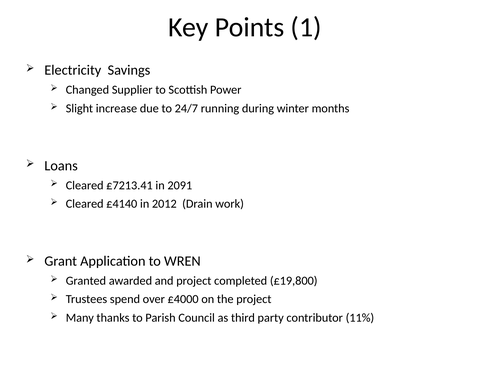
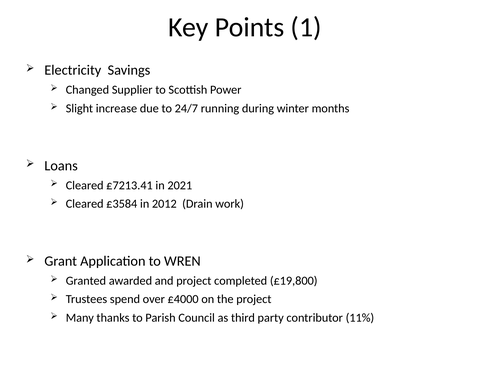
2091: 2091 -> 2021
£4140: £4140 -> £3584
